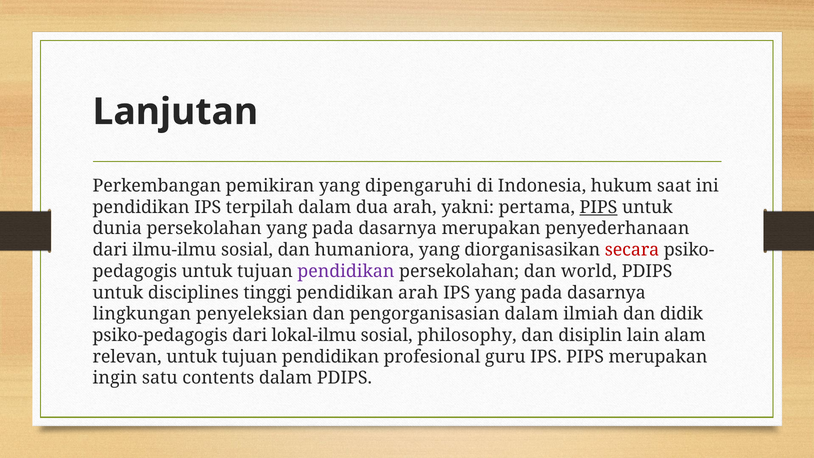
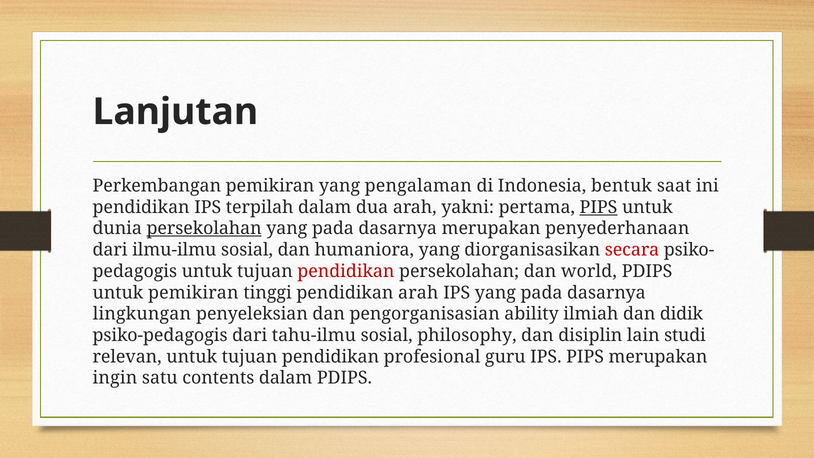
dipengaruhi: dipengaruhi -> pengalaman
hukum: hukum -> bentuk
persekolahan at (204, 228) underline: none -> present
pendidikan at (346, 271) colour: purple -> red
untuk disciplines: disciplines -> pemikiran
pengorganisasian dalam: dalam -> ability
lokal-ilmu: lokal-ilmu -> tahu-ilmu
alam: alam -> studi
